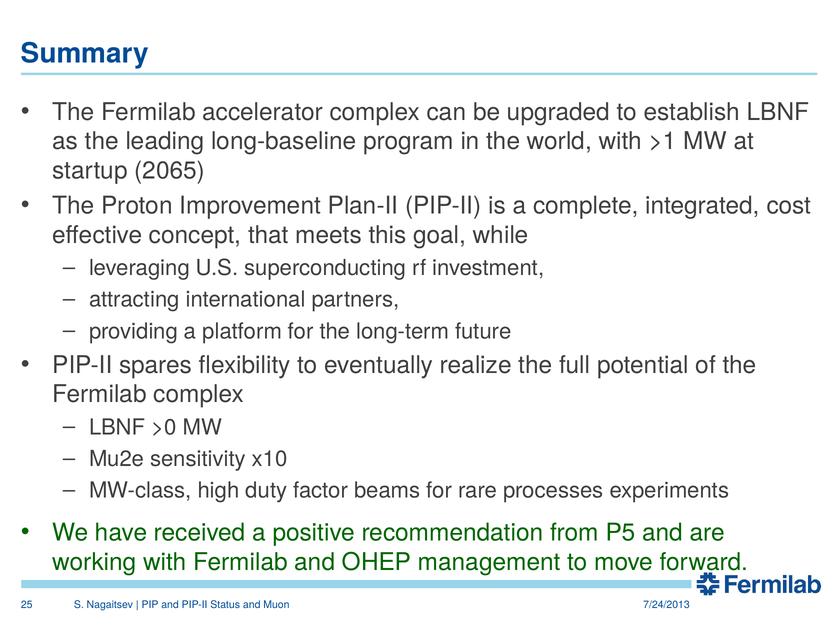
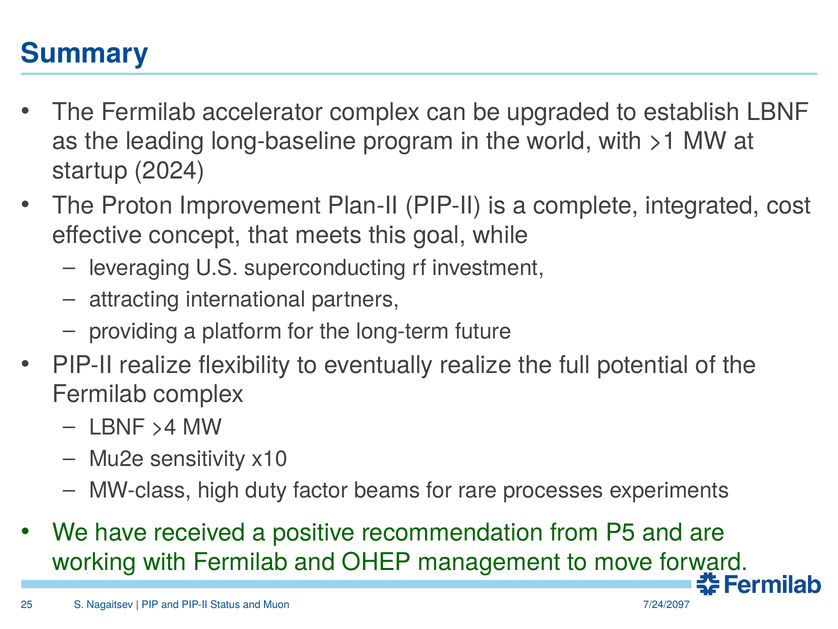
2065: 2065 -> 2024
PIP-II spares: spares -> realize
>0: >0 -> >4
7/24/2013: 7/24/2013 -> 7/24/2097
